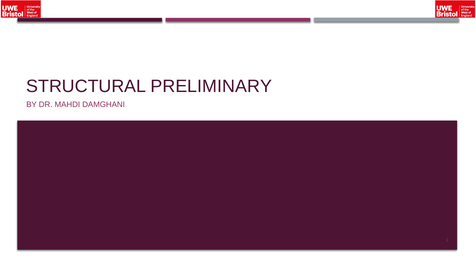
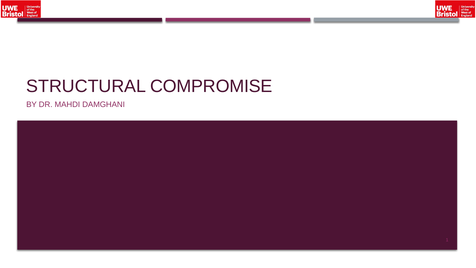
PRELIMINARY: PRELIMINARY -> COMPROMISE
